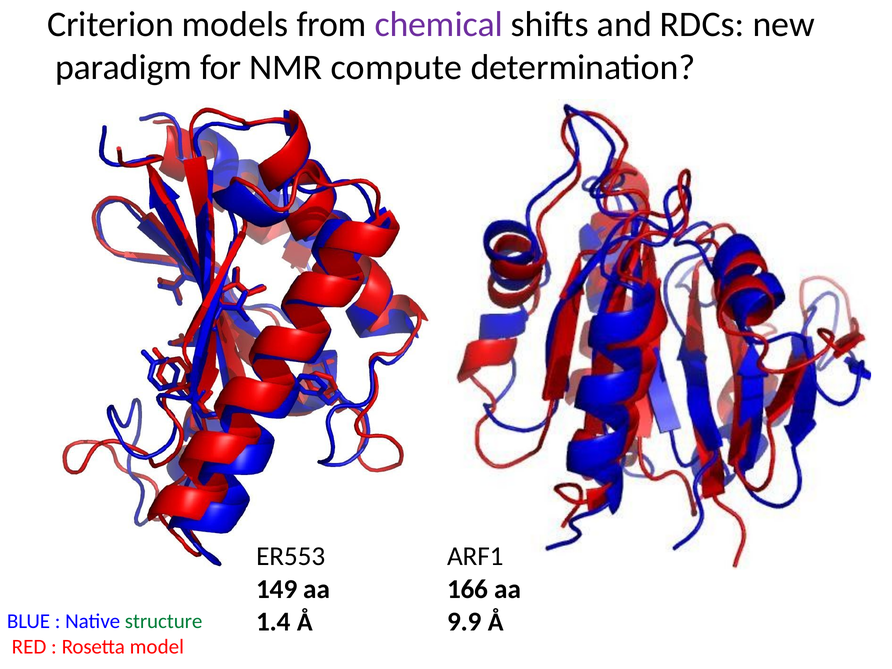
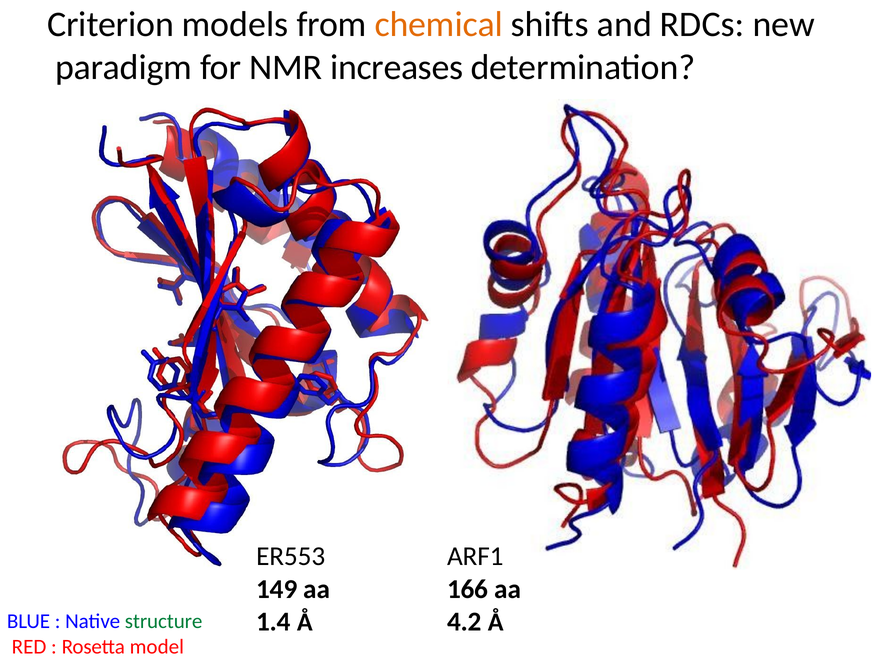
chemical colour: purple -> orange
compute: compute -> increases
9.9: 9.9 -> 4.2
